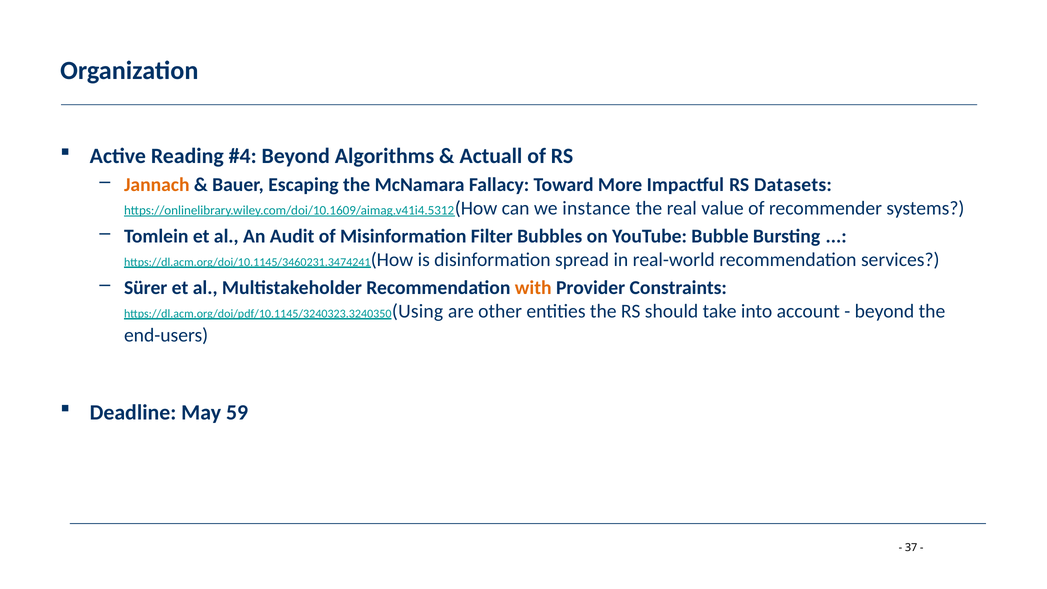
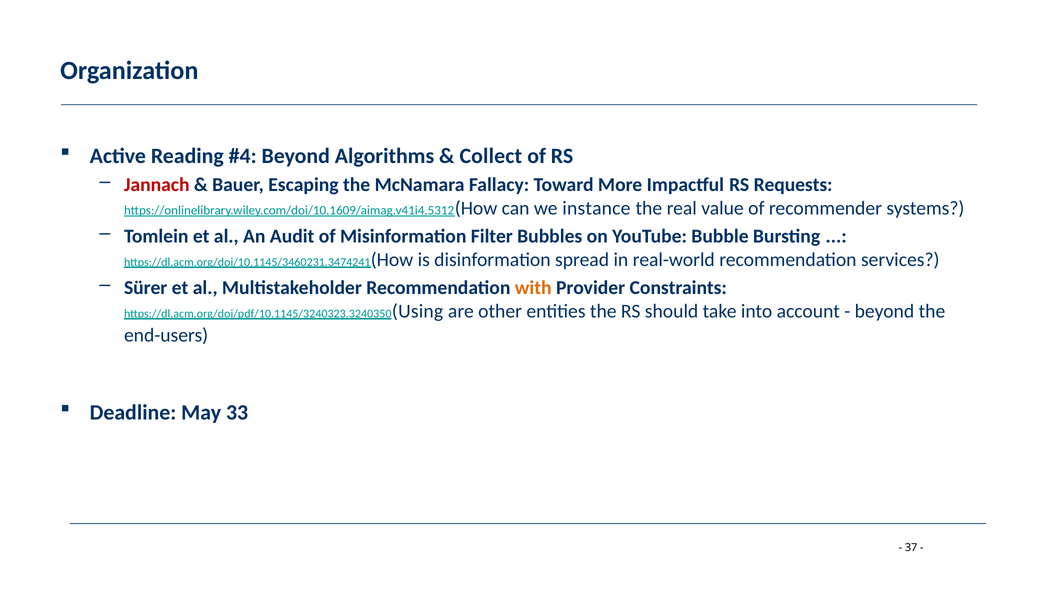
Actuall: Actuall -> Collect
Jannach colour: orange -> red
Datasets: Datasets -> Requests
59: 59 -> 33
